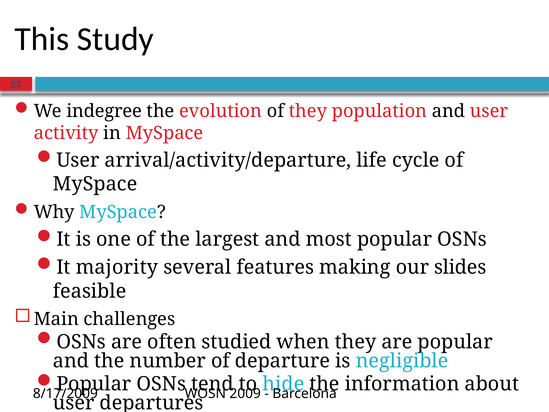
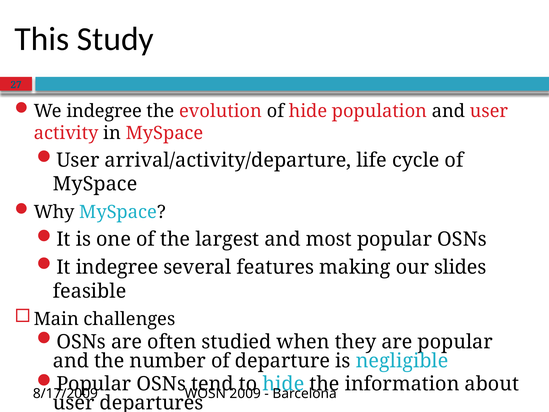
of they: they -> hide
It majority: majority -> indegree
